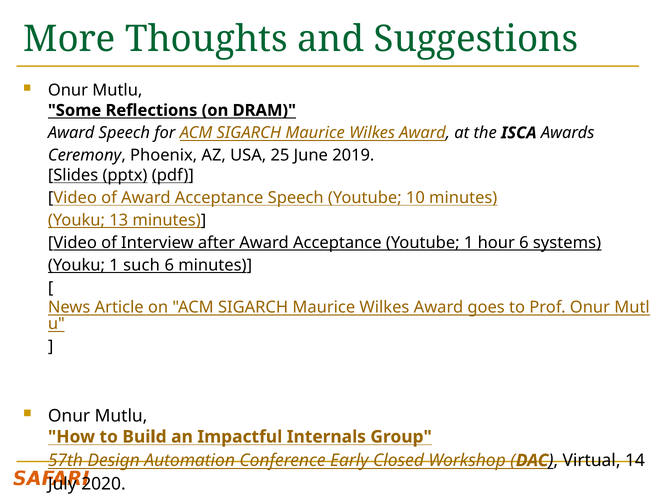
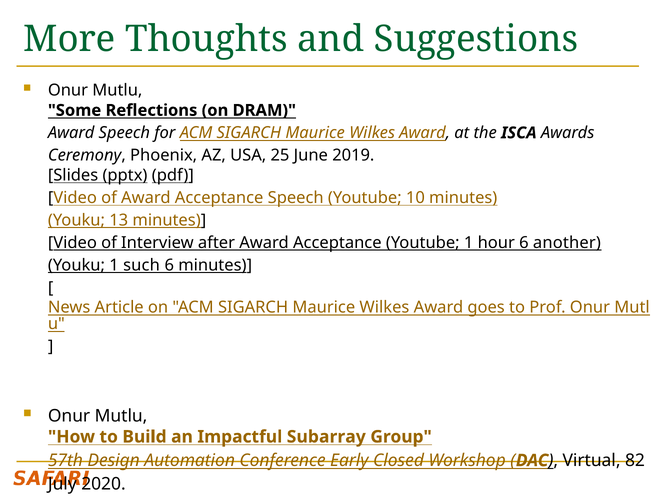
systems: systems -> another
Internals: Internals -> Subarray
14: 14 -> 82
